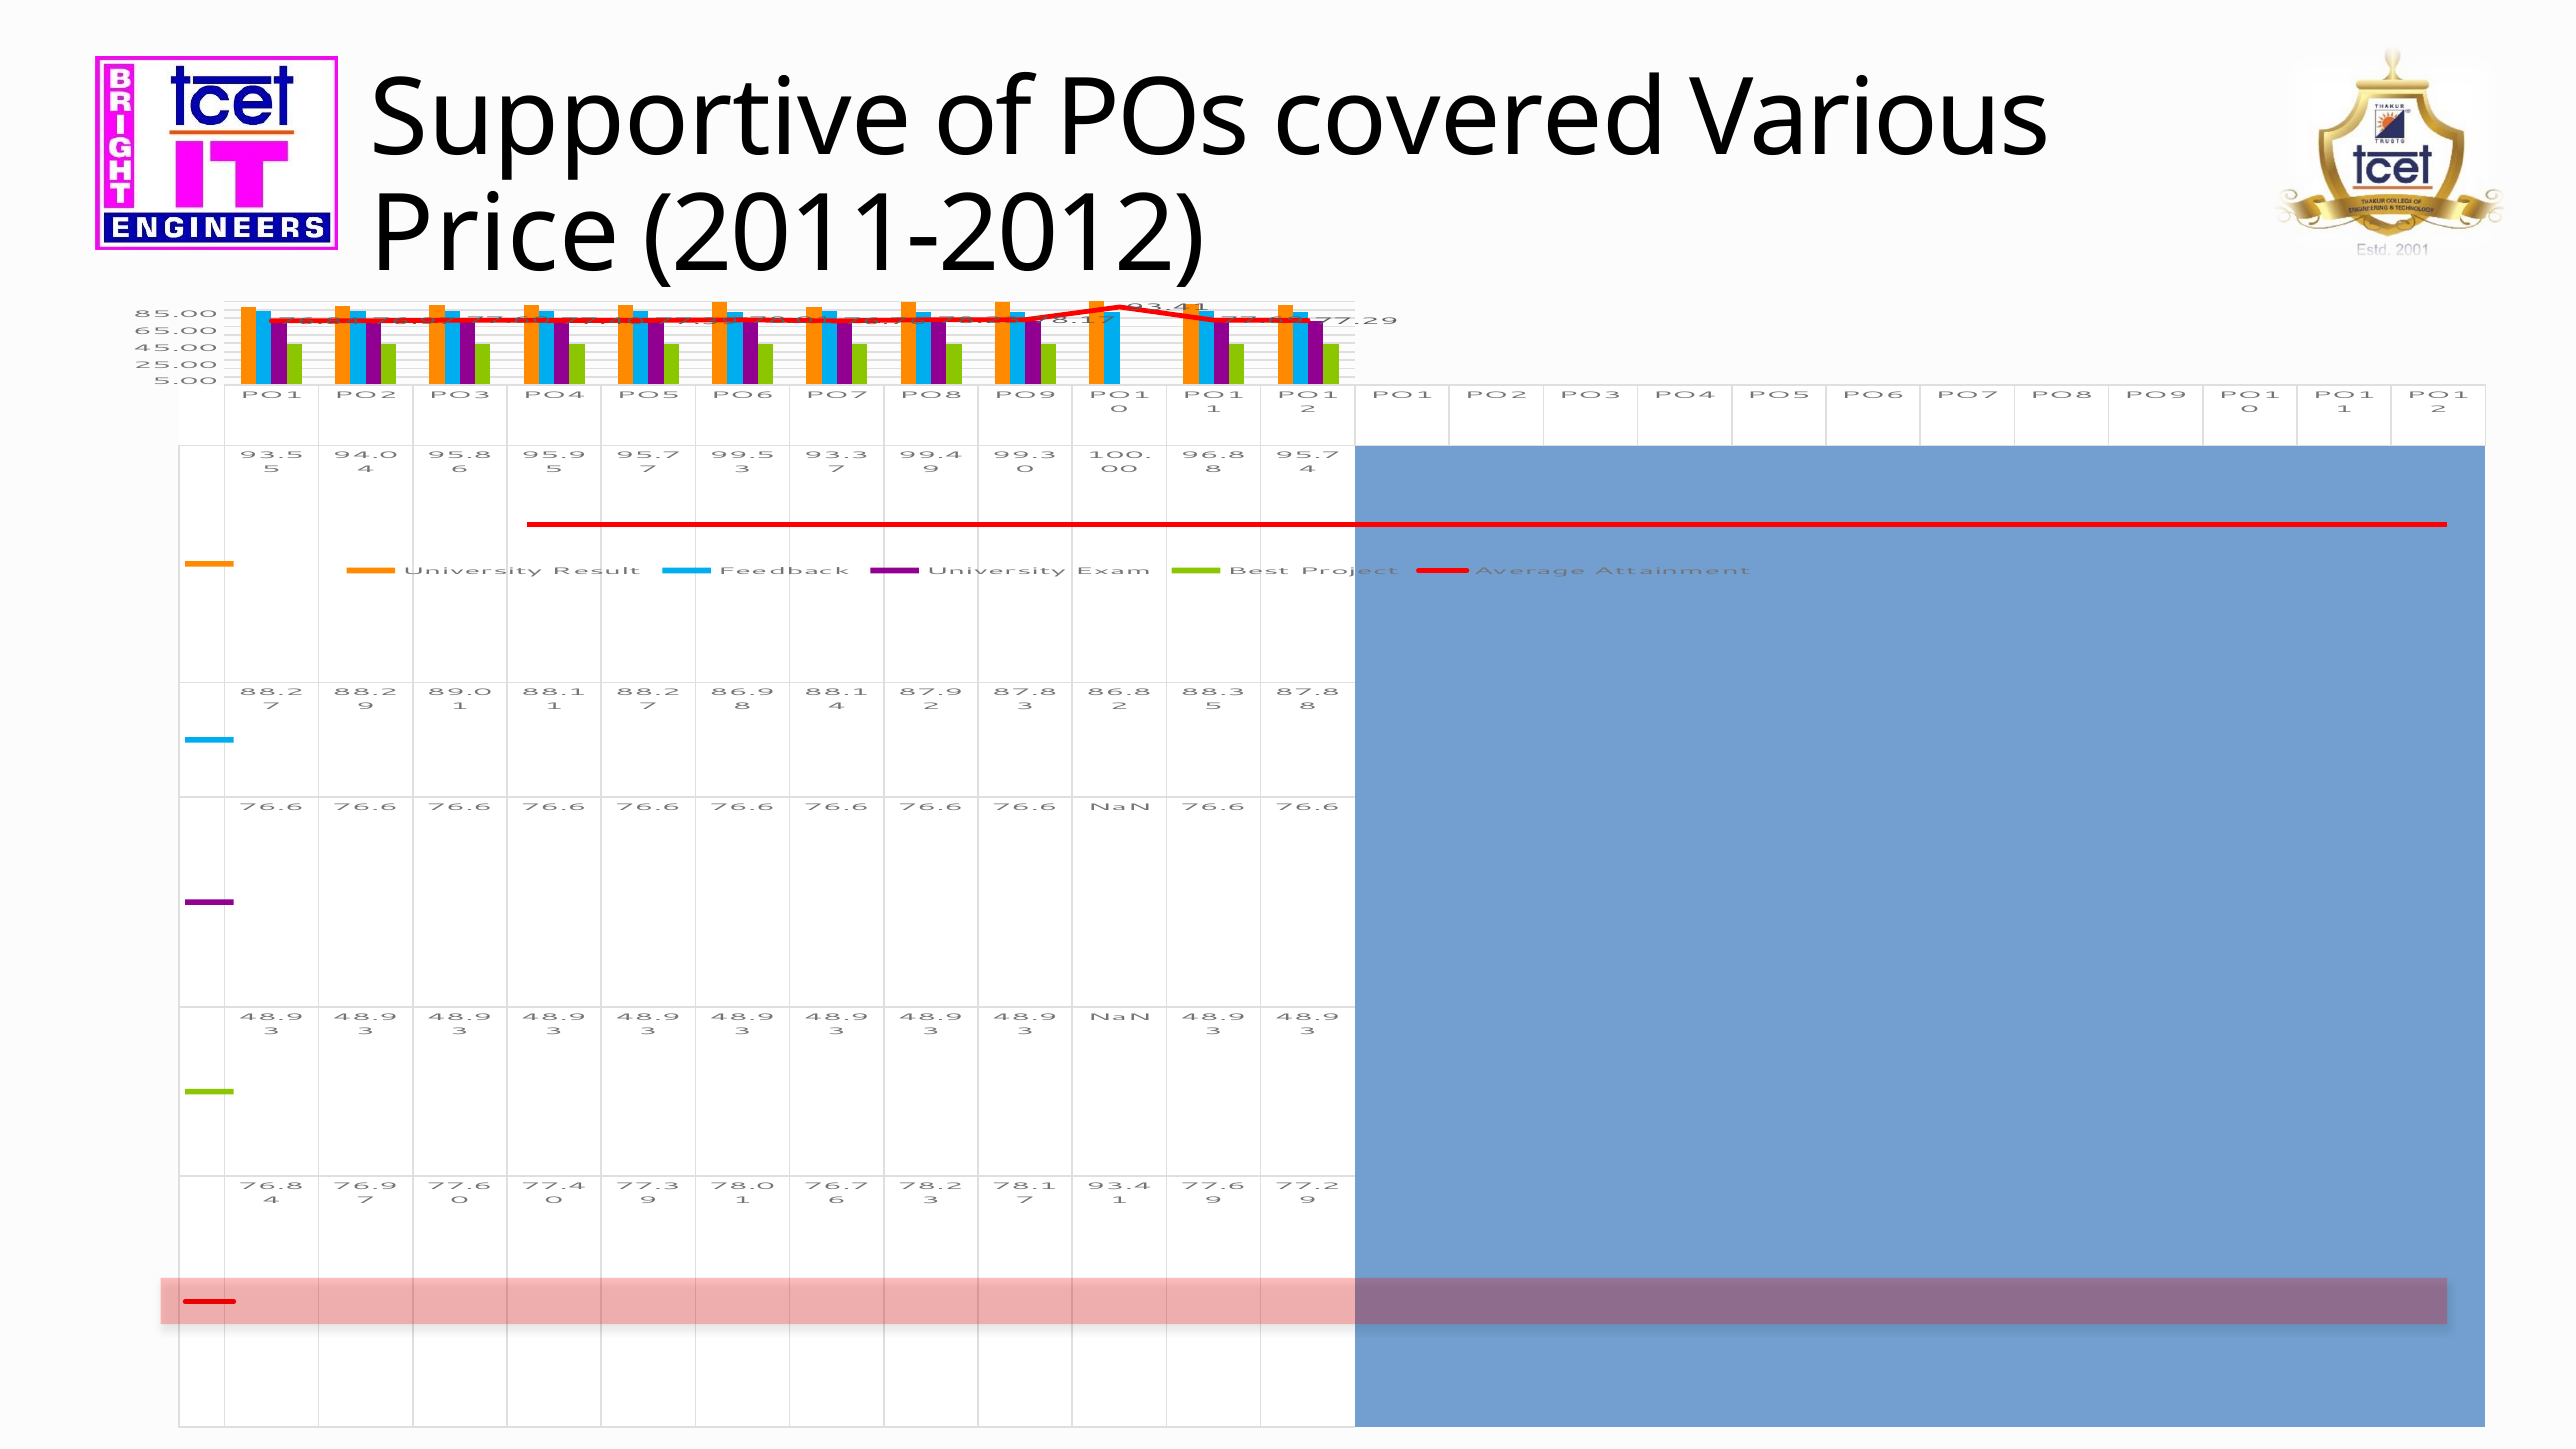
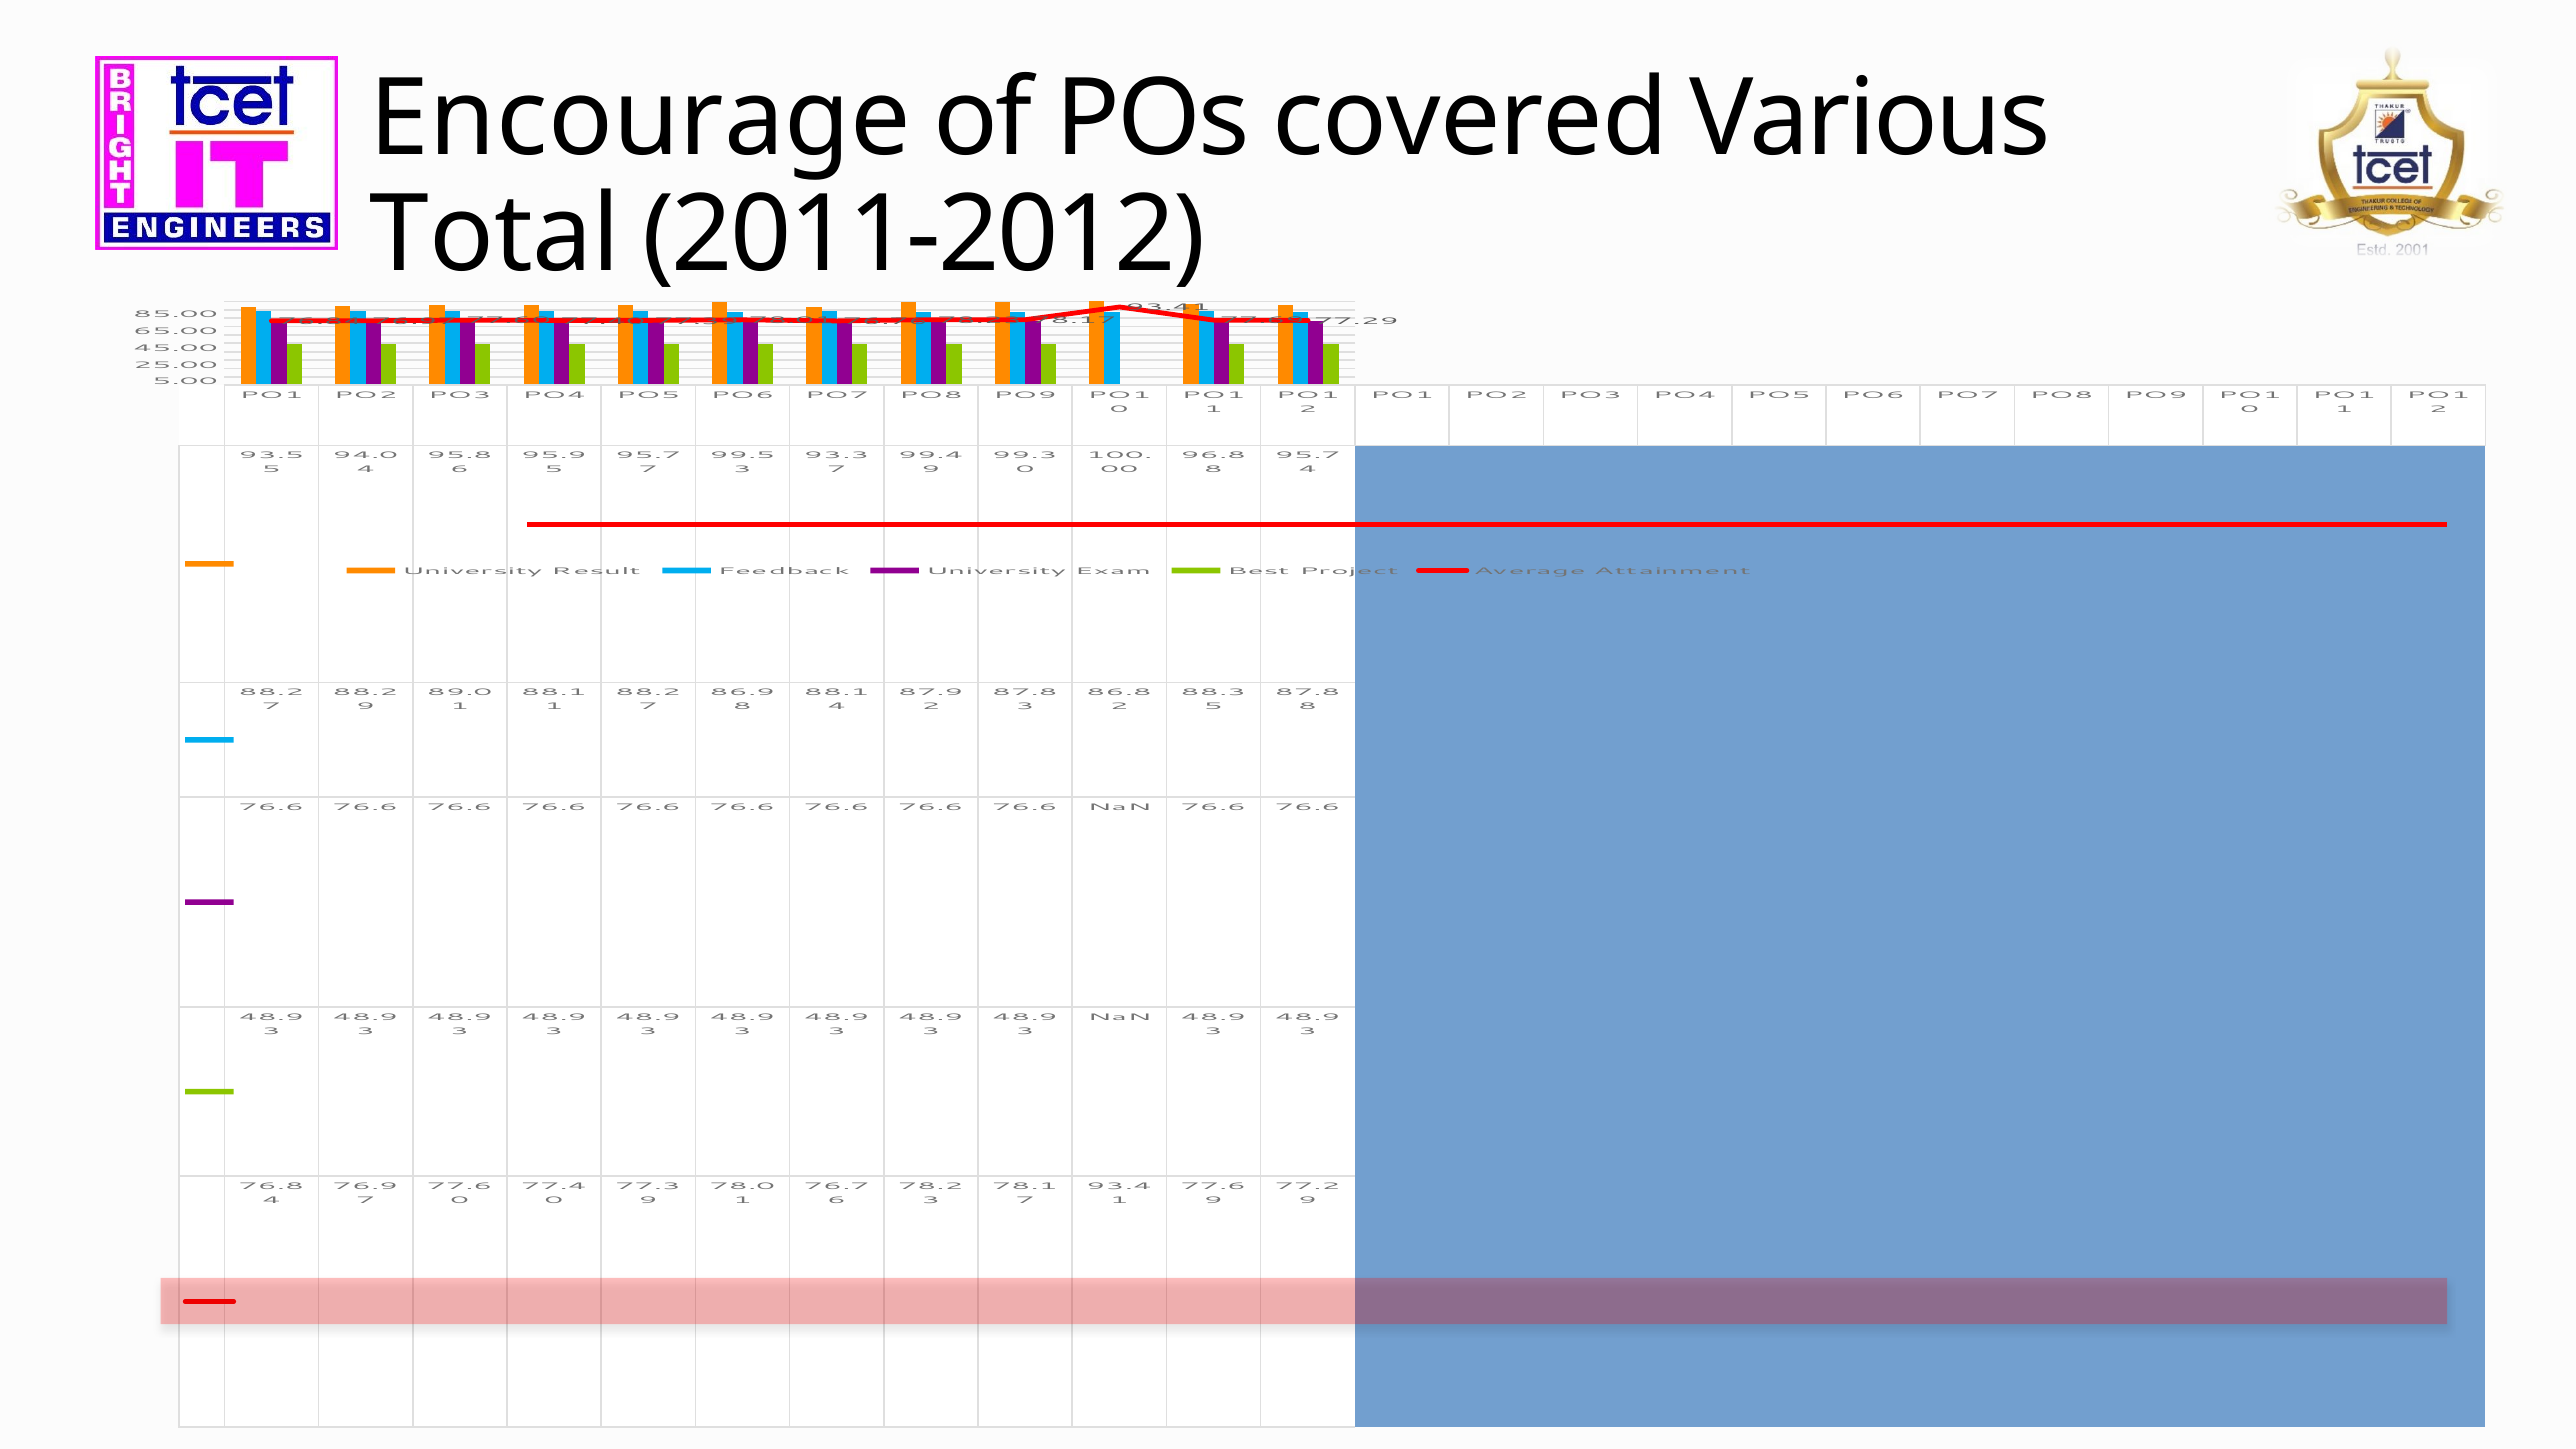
Supportive: Supportive -> Encourage
Price: Price -> Total
